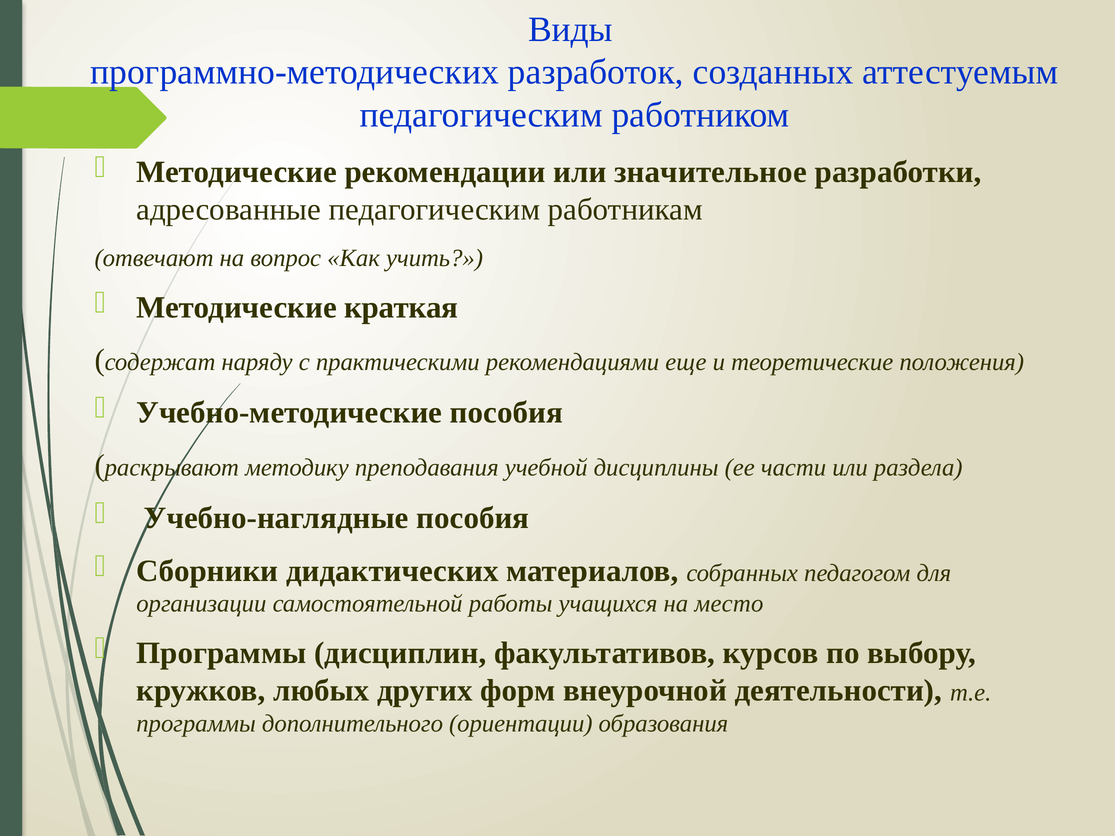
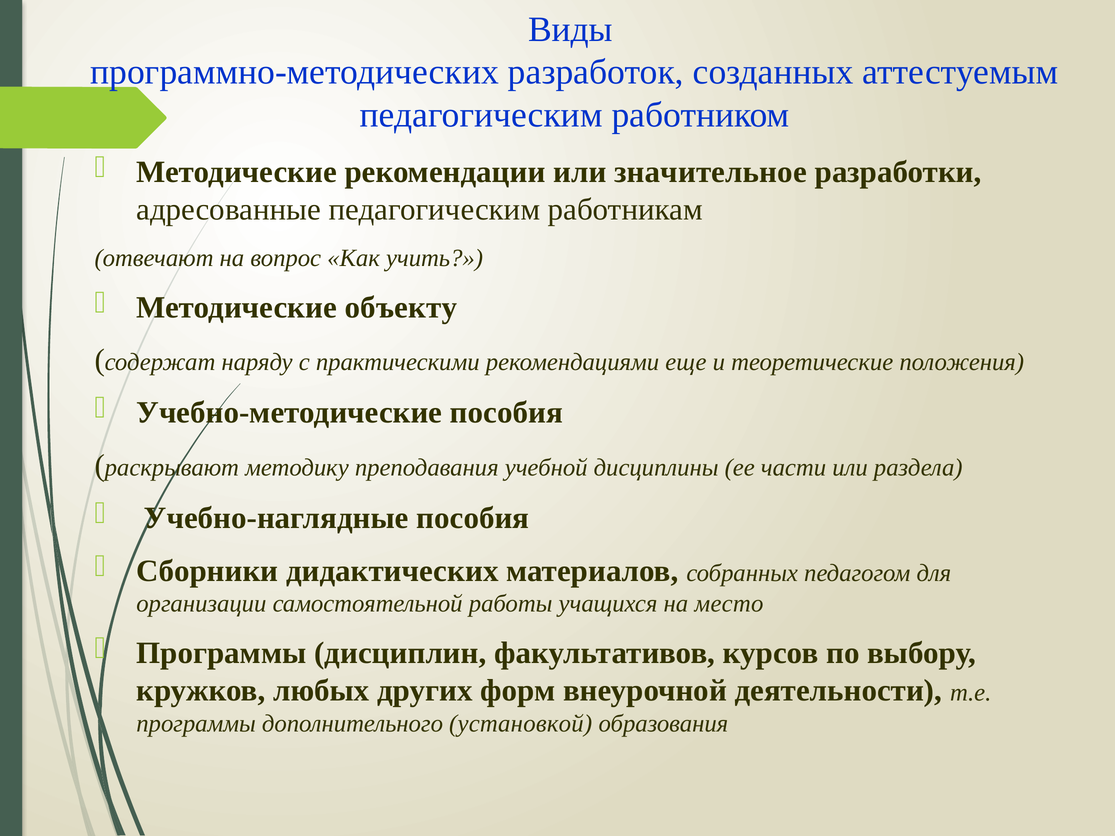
краткая: краткая -> объекту
ориентации: ориентации -> установкой
